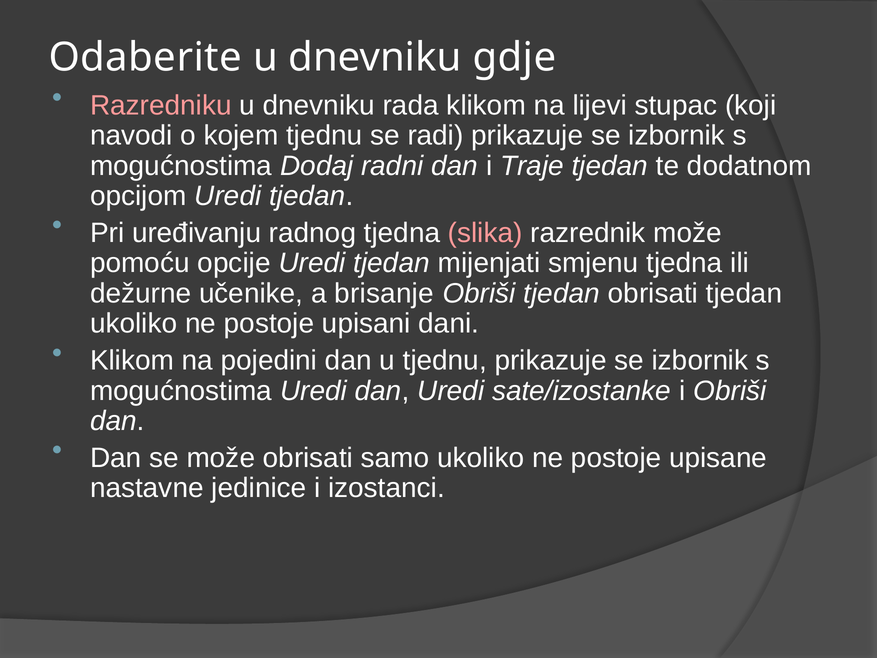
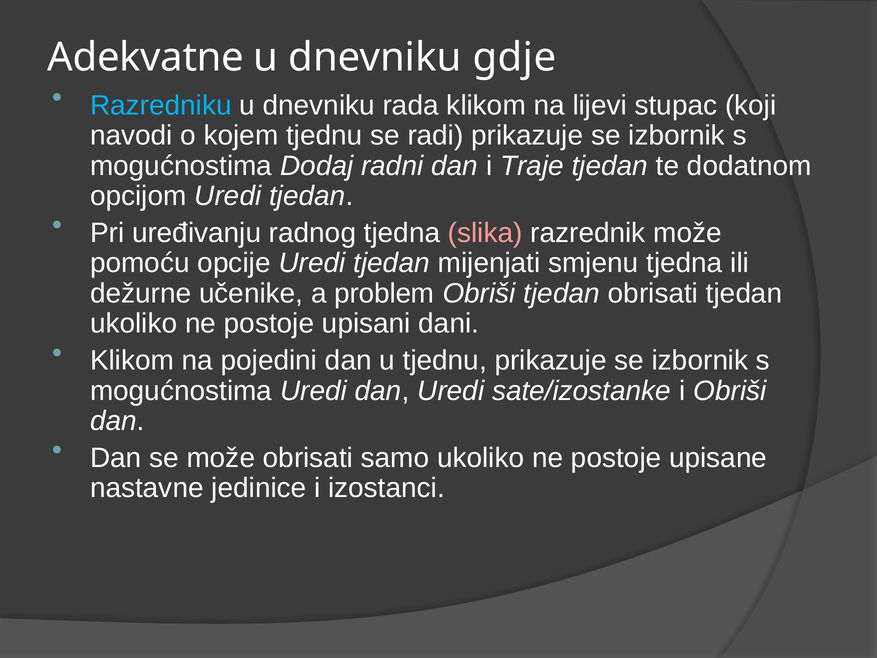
Odaberite: Odaberite -> Adekvatne
Razredniku colour: pink -> light blue
brisanje: brisanje -> problem
